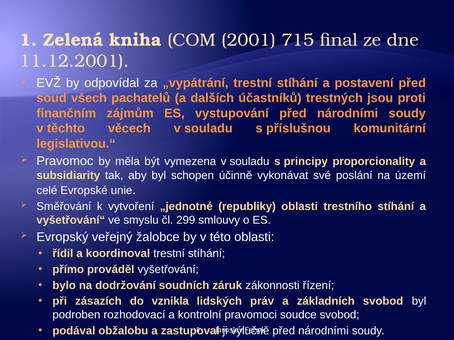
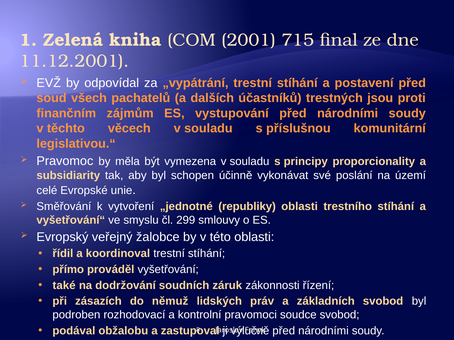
bylo: bylo -> také
vznikla: vznikla -> němuž
